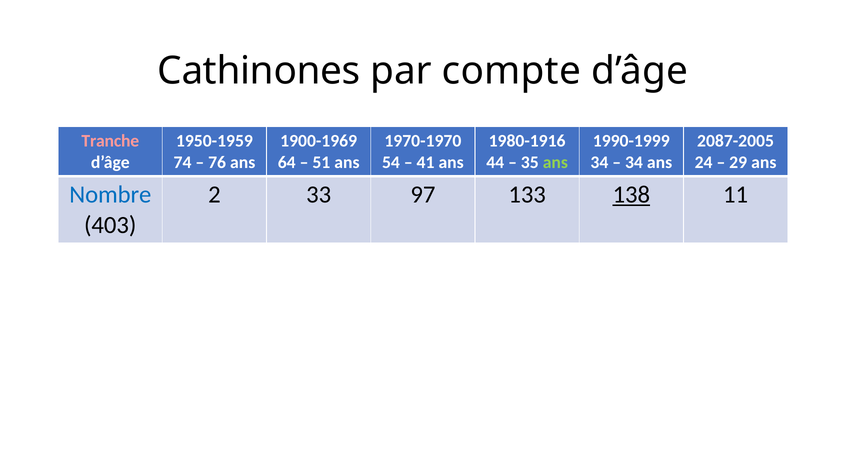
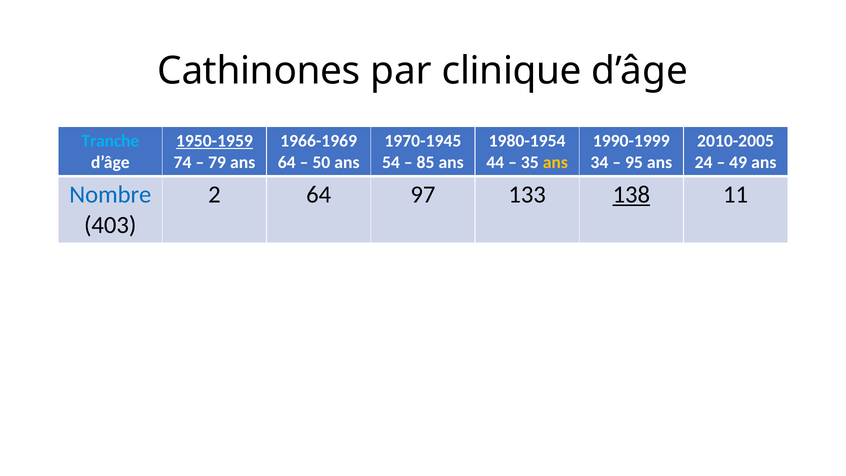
compte: compte -> clinique
Tranche colour: pink -> light blue
1950-1959 underline: none -> present
1900-1969: 1900-1969 -> 1966-1969
1970-1970: 1970-1970 -> 1970-1945
1980-1916: 1980-1916 -> 1980-1954
2087-2005: 2087-2005 -> 2010-2005
76: 76 -> 79
51: 51 -> 50
41: 41 -> 85
ans at (555, 162) colour: light green -> yellow
34 at (634, 162): 34 -> 95
29: 29 -> 49
2 33: 33 -> 64
